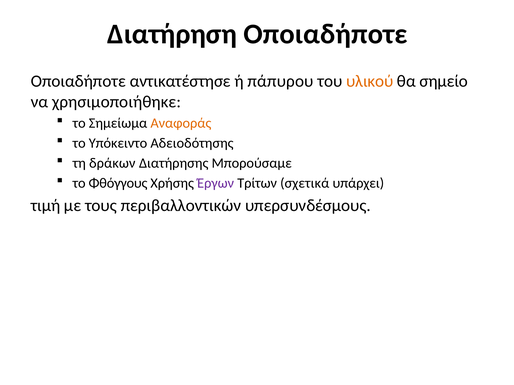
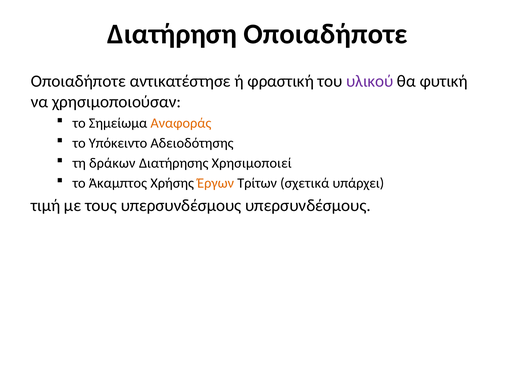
πάπυρου: πάπυρου -> φραστική
υλικού colour: orange -> purple
σημείο: σημείο -> φυτική
χρησιμοποιήθηκε: χρησιμοποιήθηκε -> χρησιμοποιούσαν
Μπορούσαμε: Μπορούσαμε -> Χρησιμοποιεί
Φθόγγους: Φθόγγους -> Άκαμπτος
Έργων colour: purple -> orange
τους περιβαλλοντικών: περιβαλλοντικών -> υπερσυνδέσμους
